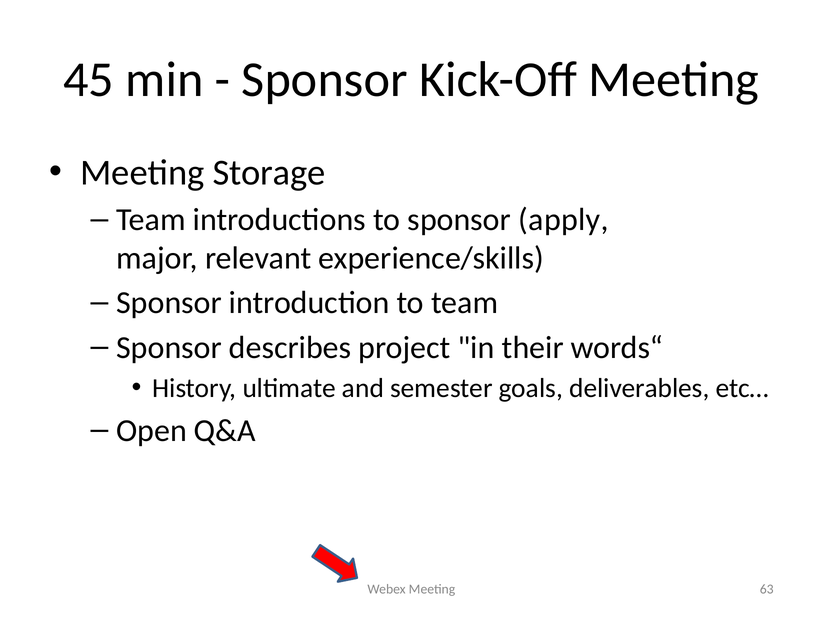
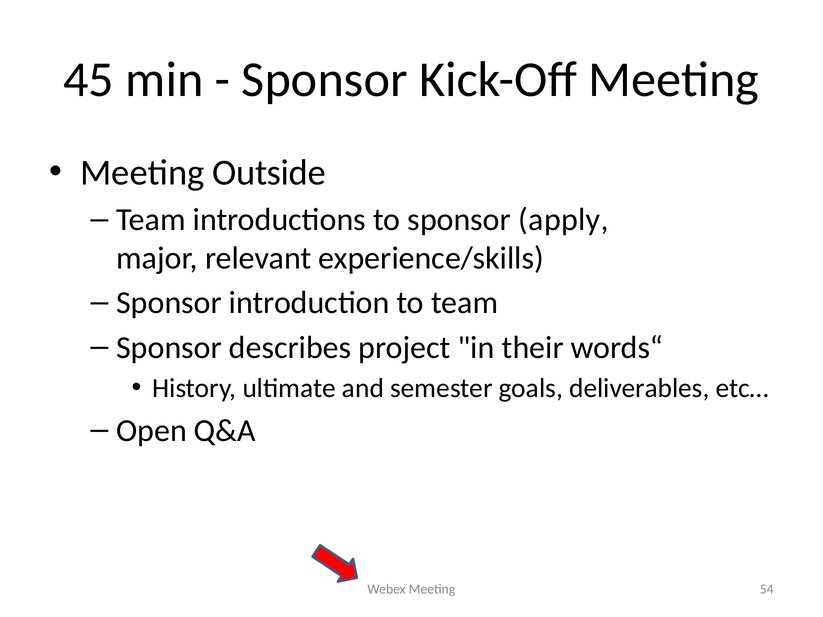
Storage: Storage -> Outside
63: 63 -> 54
